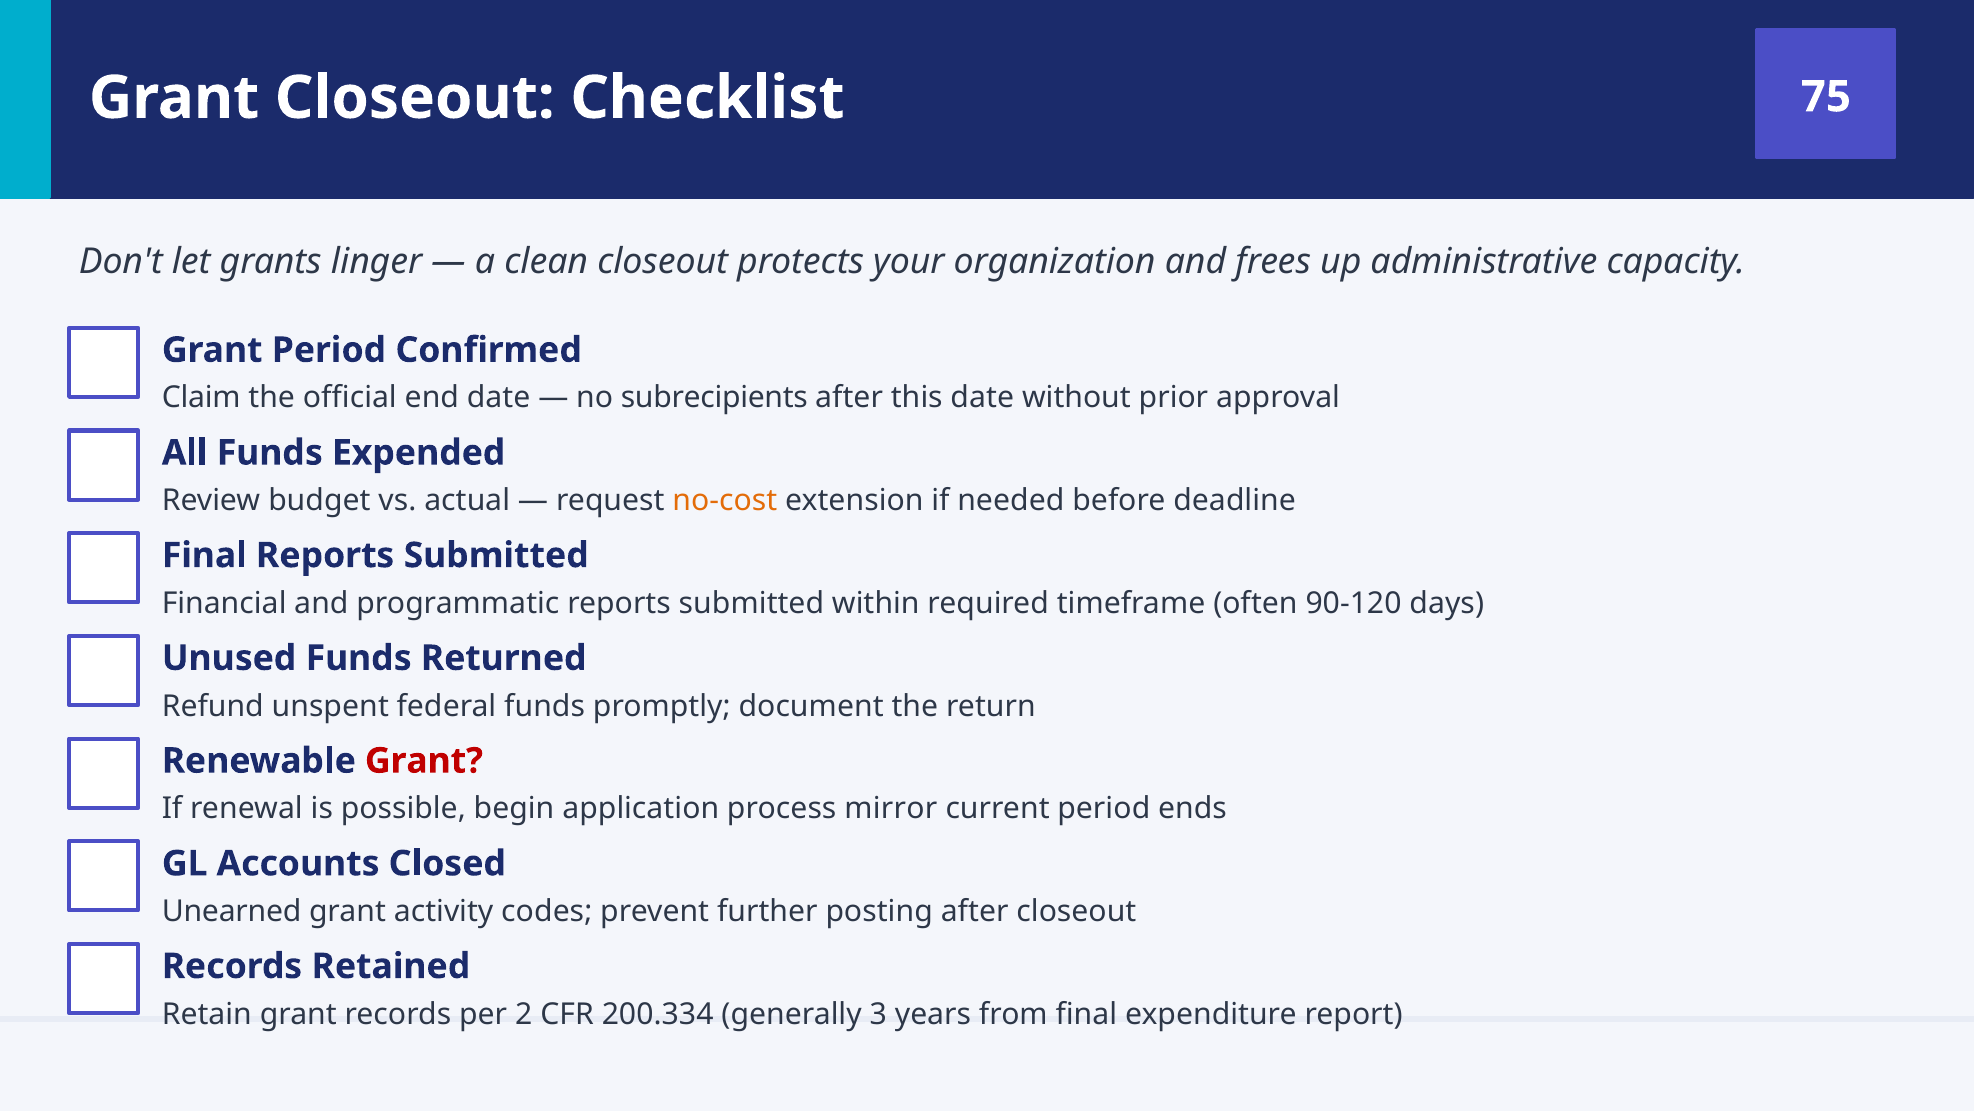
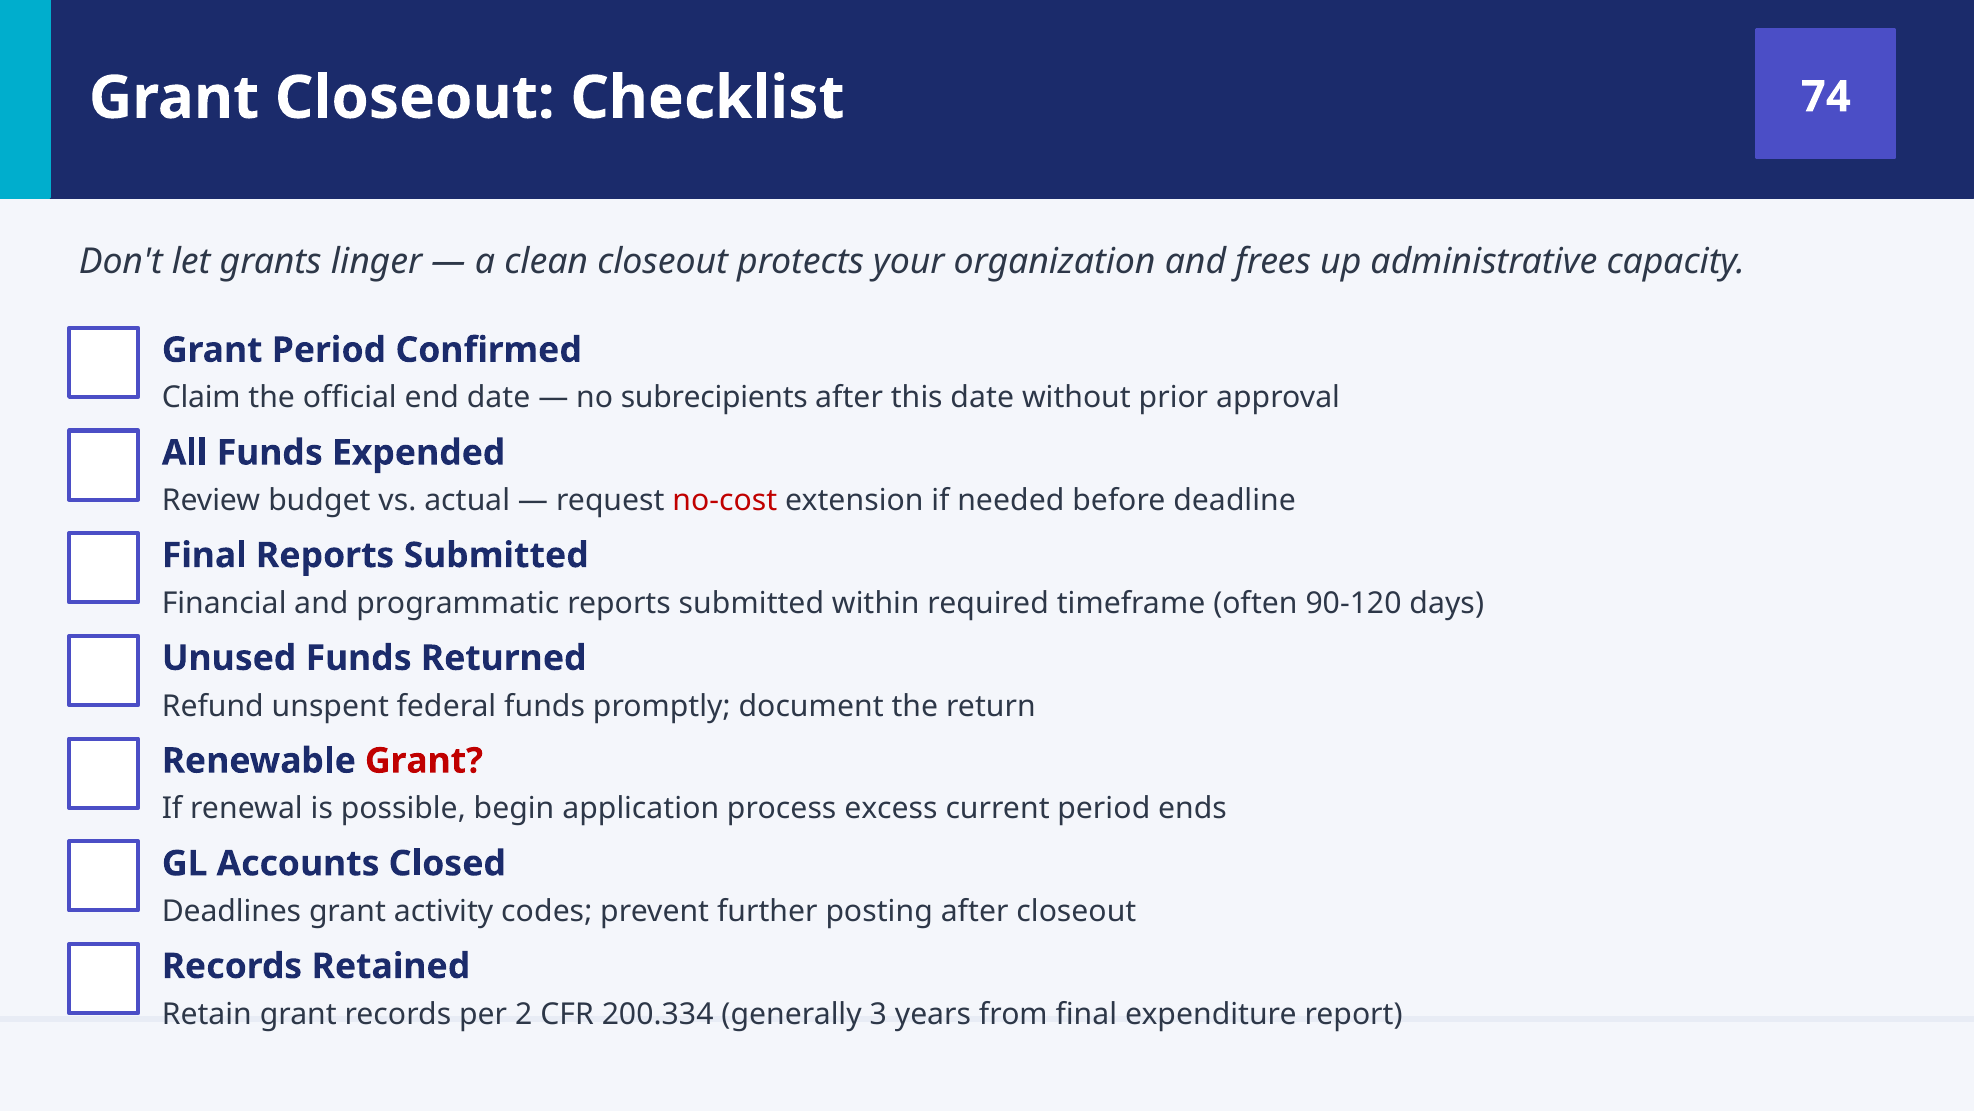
75: 75 -> 74
no-cost colour: orange -> red
mirror: mirror -> excess
Unearned: Unearned -> Deadlines
